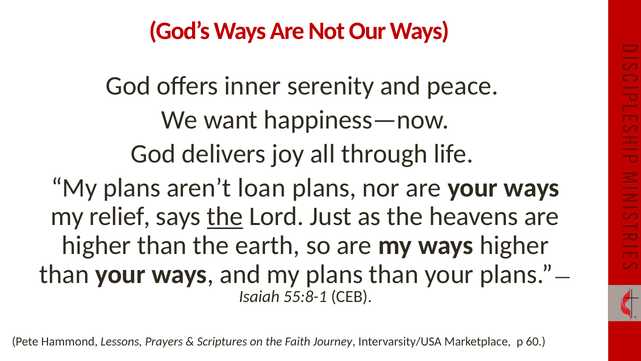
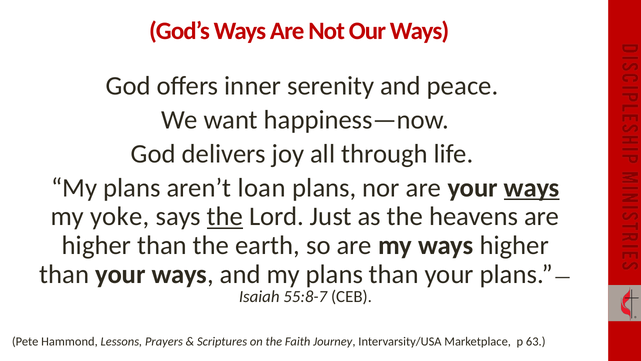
ways at (532, 188) underline: none -> present
relief: relief -> yoke
55:8-1: 55:8-1 -> 55:8-7
60: 60 -> 63
